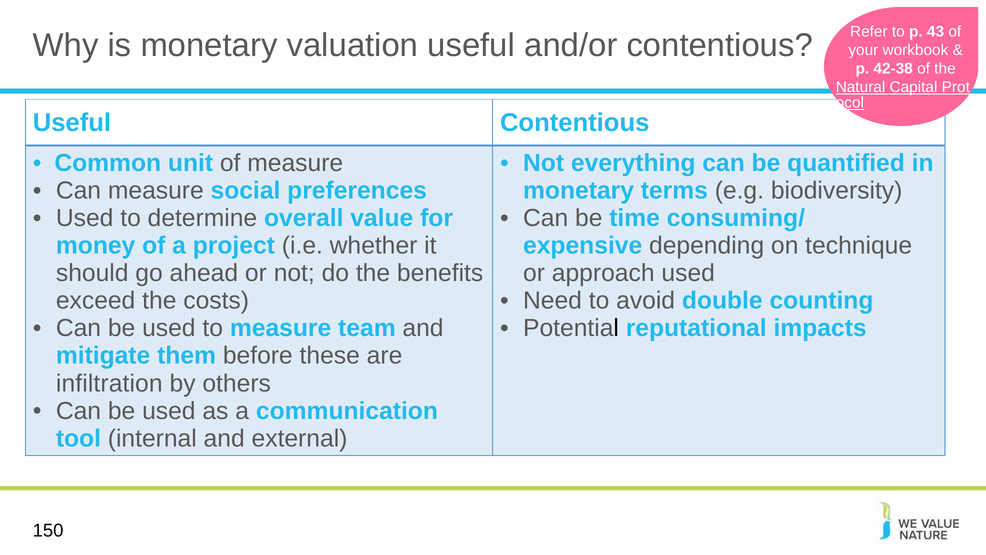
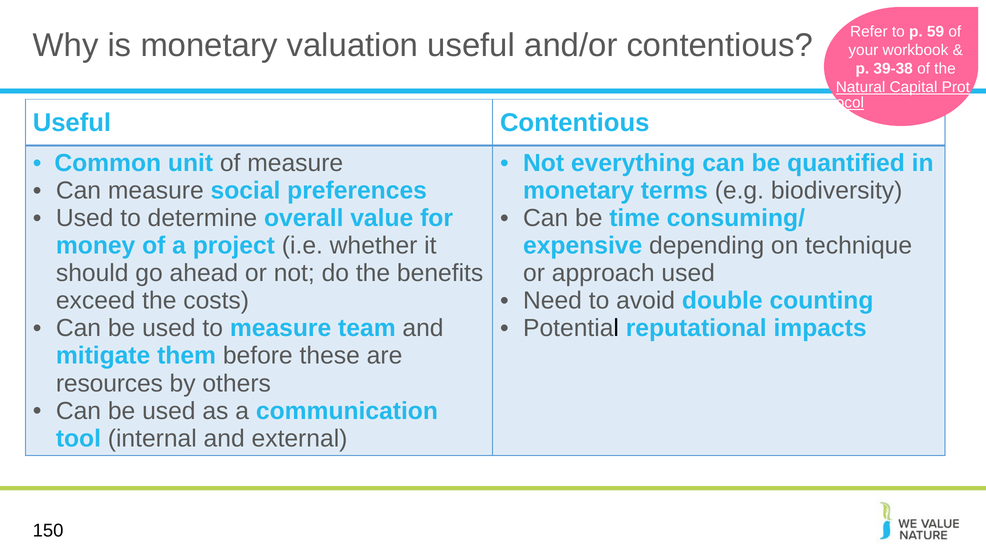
43: 43 -> 59
42-38: 42-38 -> 39-38
infiltration: infiltration -> resources
